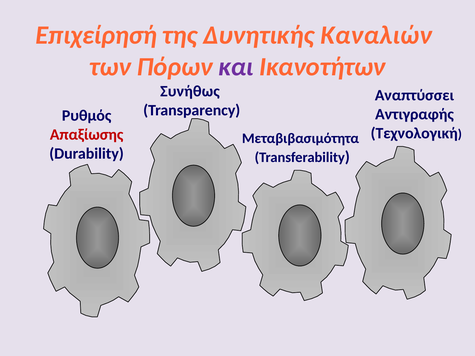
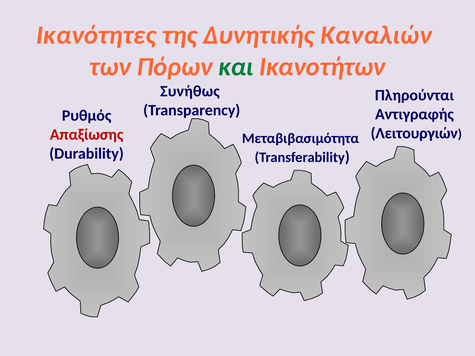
Επιχείρησή: Επιχείρησή -> Ικανότητες
και colour: purple -> green
Αναπτύσσει: Αναπτύσσει -> Πληρούνται
Τεχνολογική: Τεχνολογική -> Λειτουργιών
